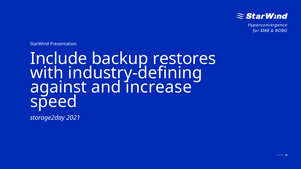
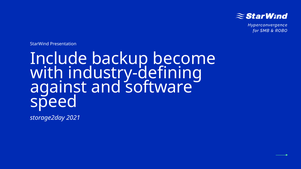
restores: restores -> become
increase: increase -> software
